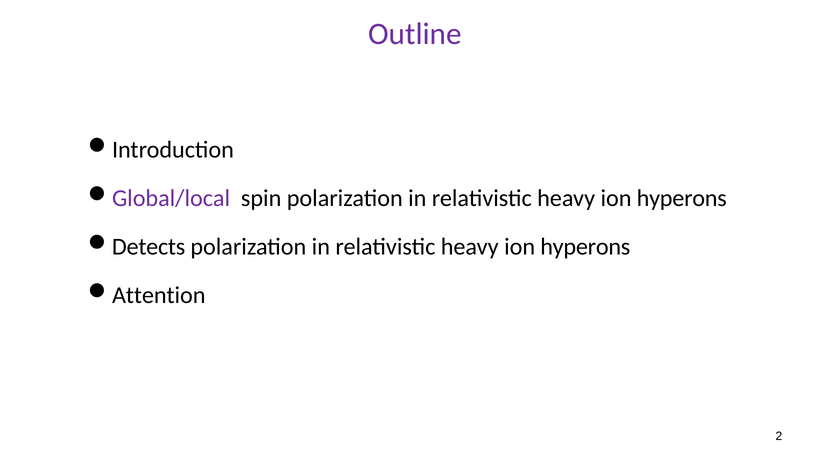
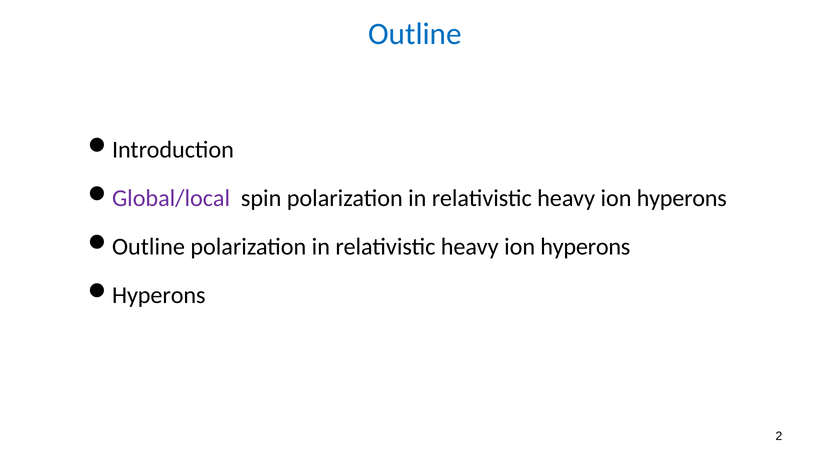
Outline at (415, 34) colour: purple -> blue
Detects at (149, 247): Detects -> Outline
Attention at (159, 295): Attention -> Hyperons
